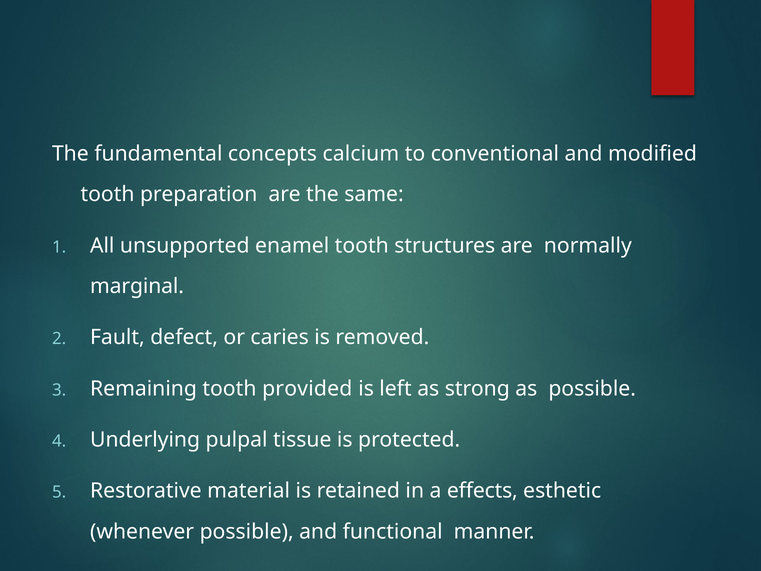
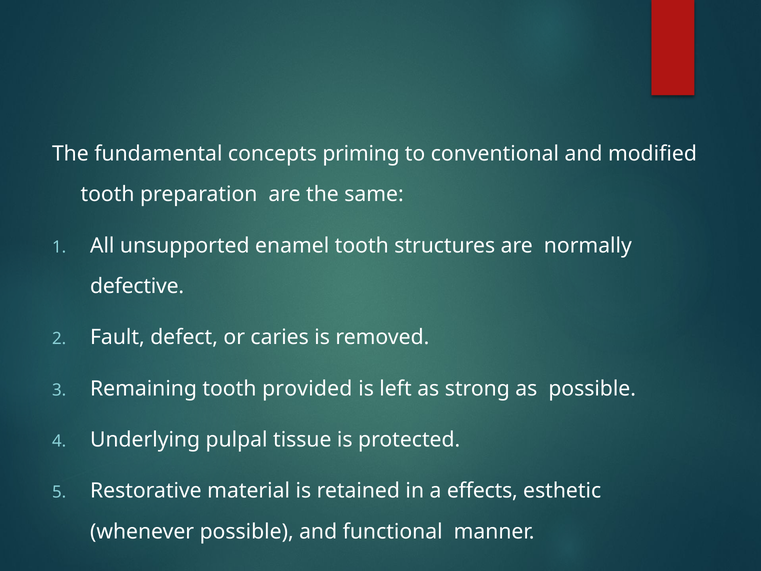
calcium: calcium -> priming
marginal: marginal -> defective
